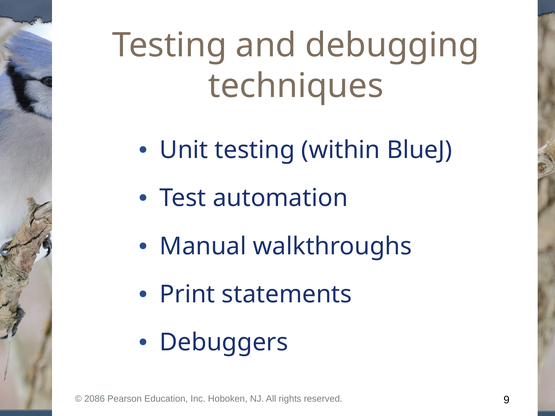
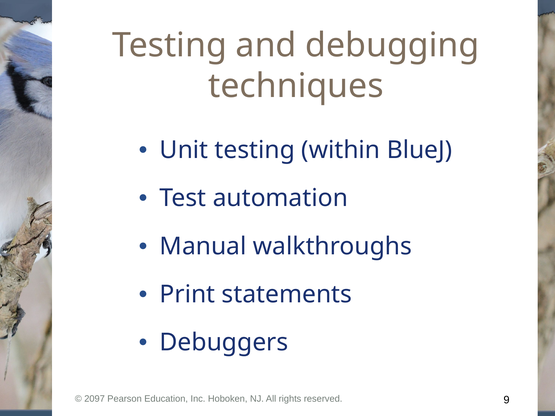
2086: 2086 -> 2097
